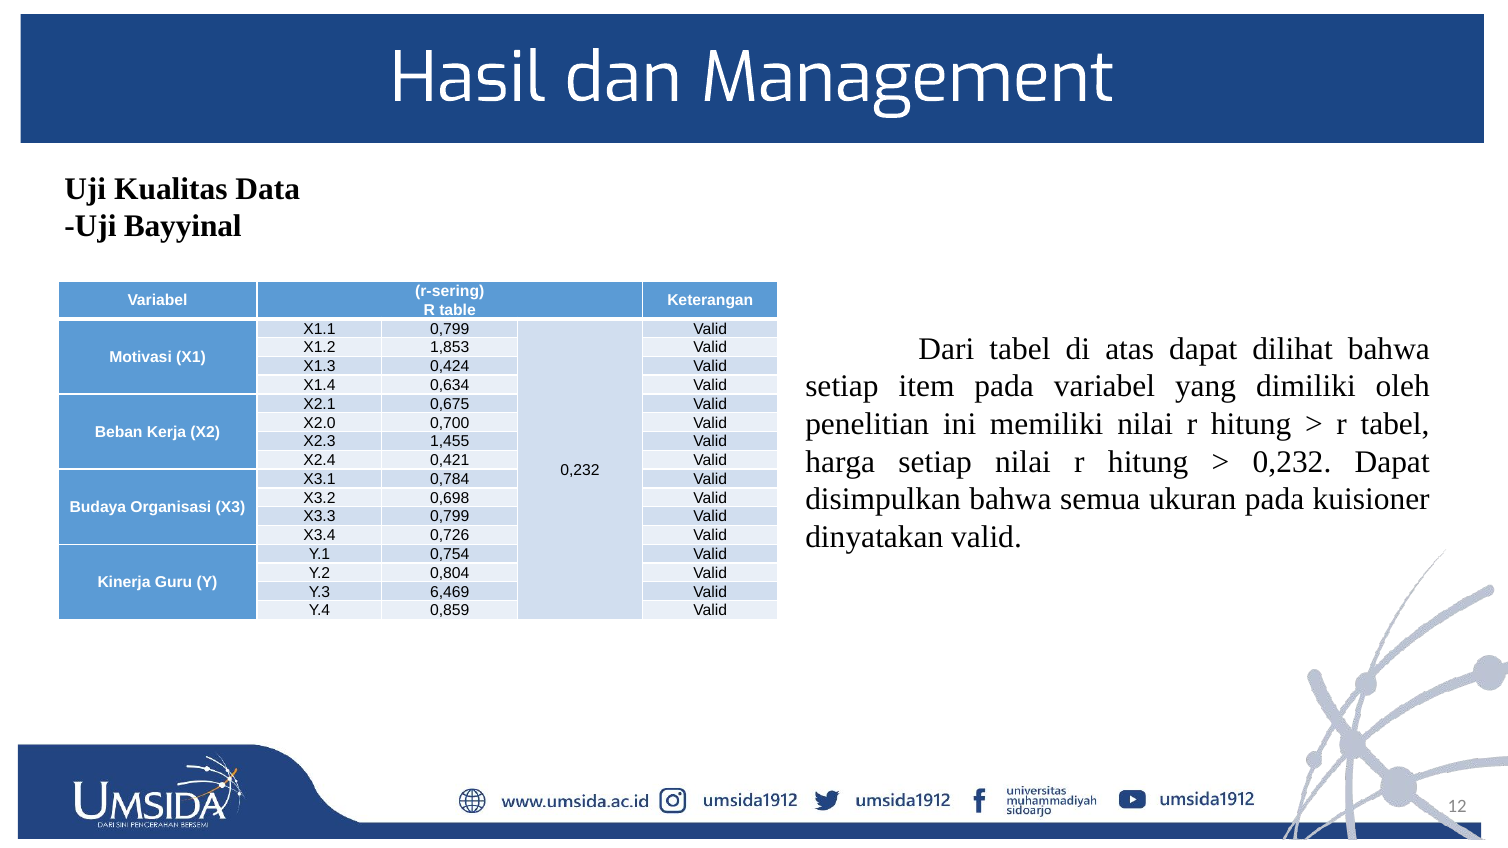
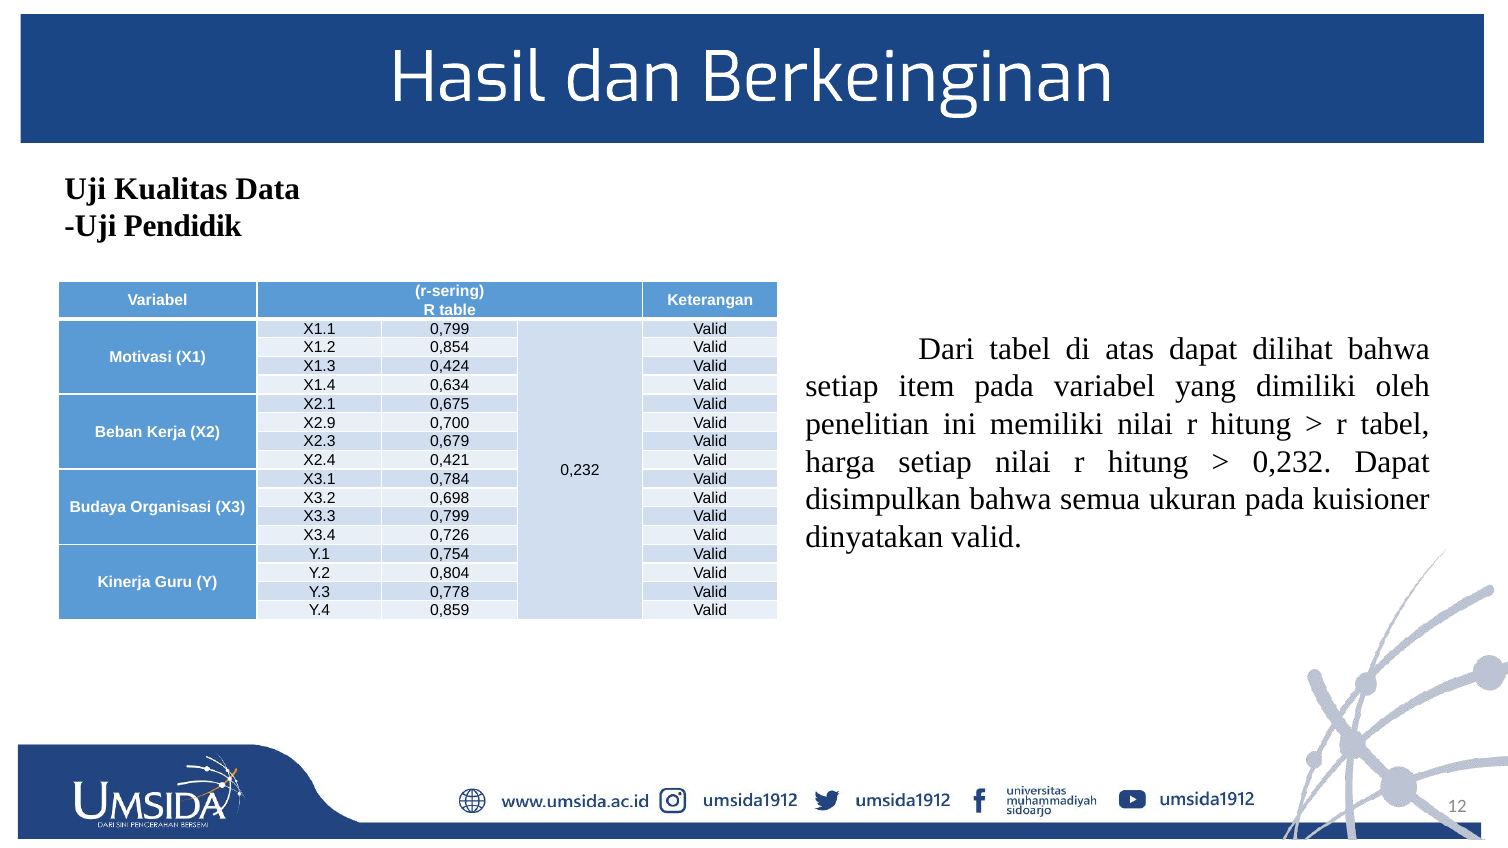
Management: Management -> Berkeinginan
Bayyinal: Bayyinal -> Pendidik
1,853: 1,853 -> 0,854
X2.0: X2.0 -> X2.9
1,455: 1,455 -> 0,679
6,469: 6,469 -> 0,778
